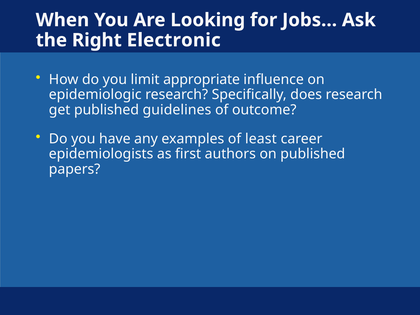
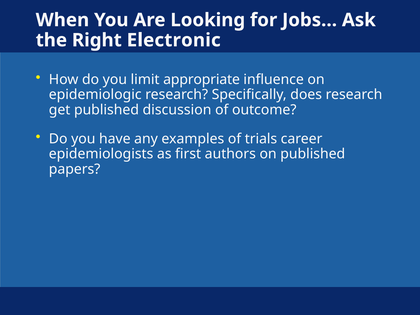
guidelines: guidelines -> discussion
least: least -> trials
